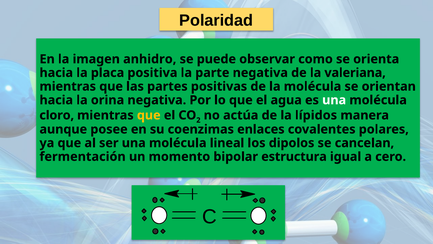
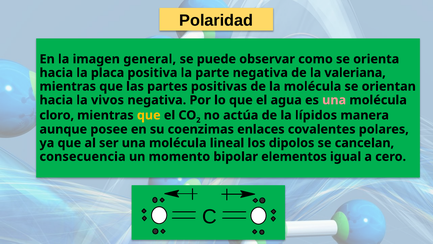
anhidro: anhidro -> general
orina: orina -> vivos
una at (334, 100) colour: white -> pink
fermentación: fermentación -> consecuencia
estructura: estructura -> elementos
